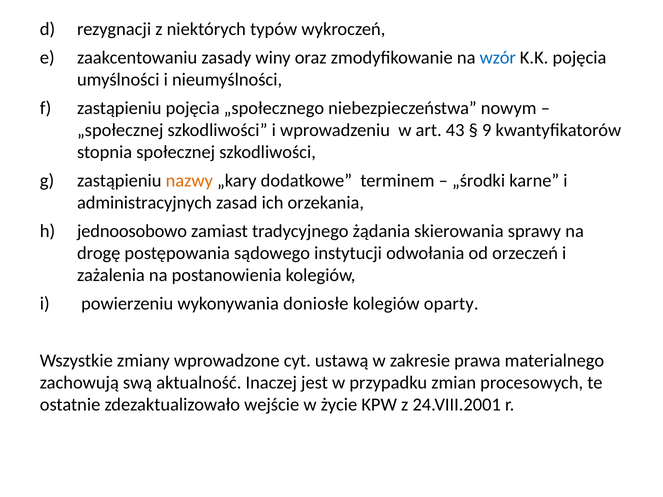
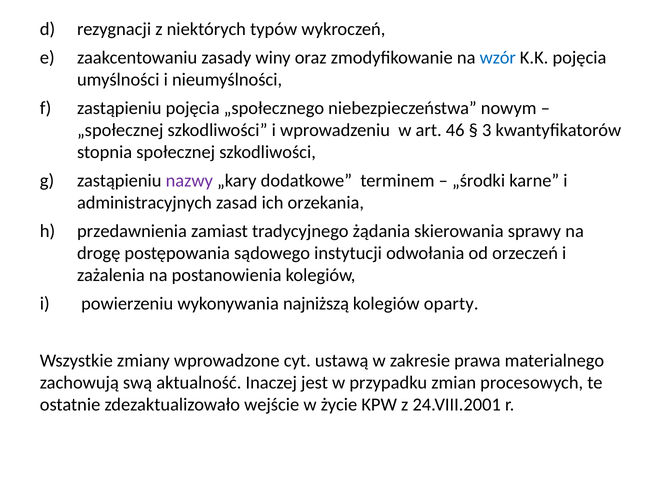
43: 43 -> 46
9: 9 -> 3
nazwy colour: orange -> purple
jednoosobowo: jednoosobowo -> przedawnienia
doniosłe: doniosłe -> najniższą
